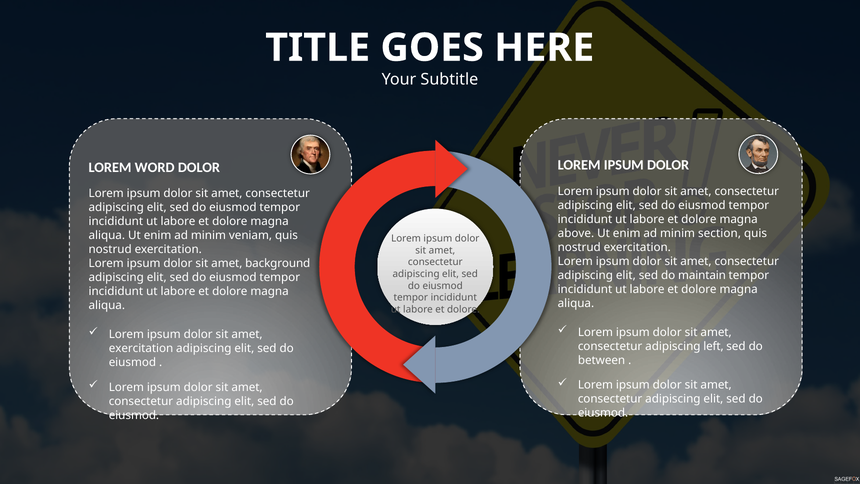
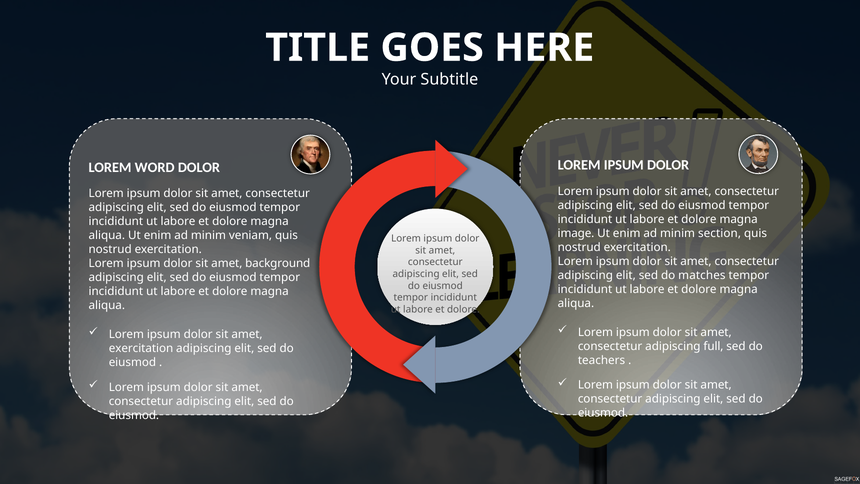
above: above -> image
maintain: maintain -> matches
left: left -> full
between: between -> teachers
